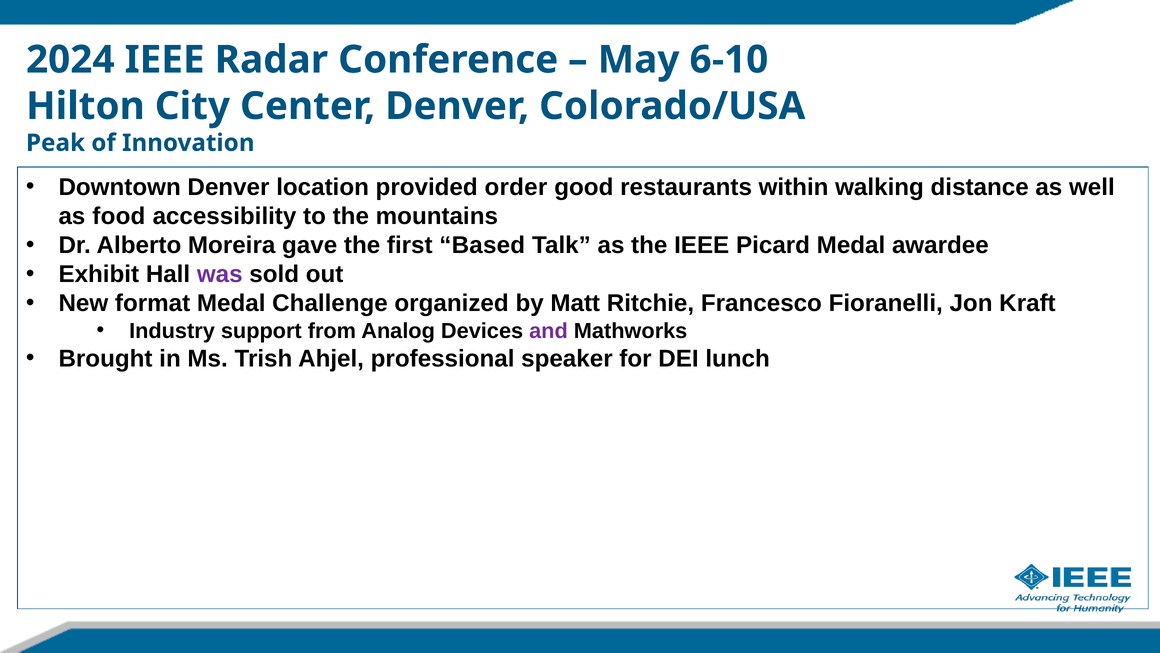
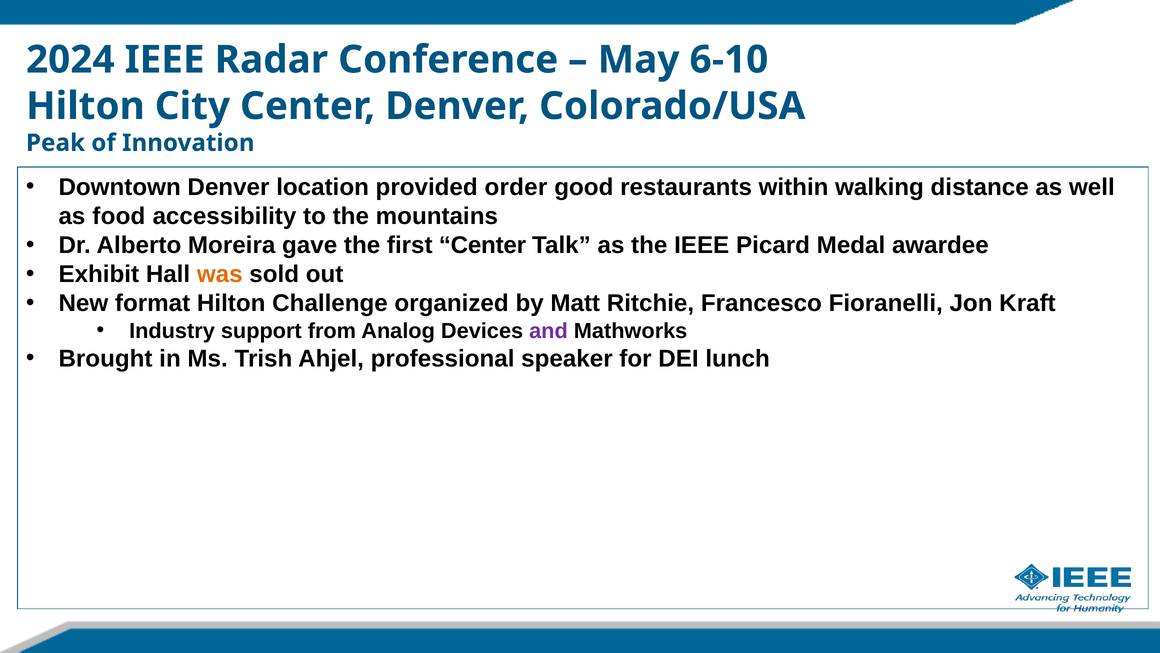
first Based: Based -> Center
was colour: purple -> orange
format Medal: Medal -> Hilton
